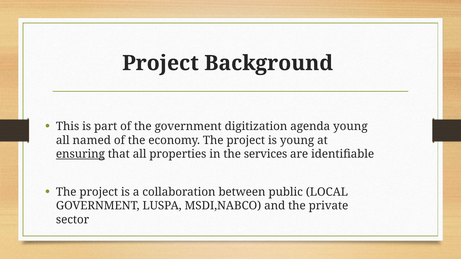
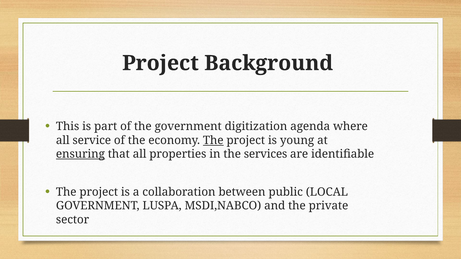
agenda young: young -> where
named: named -> service
The at (213, 140) underline: none -> present
